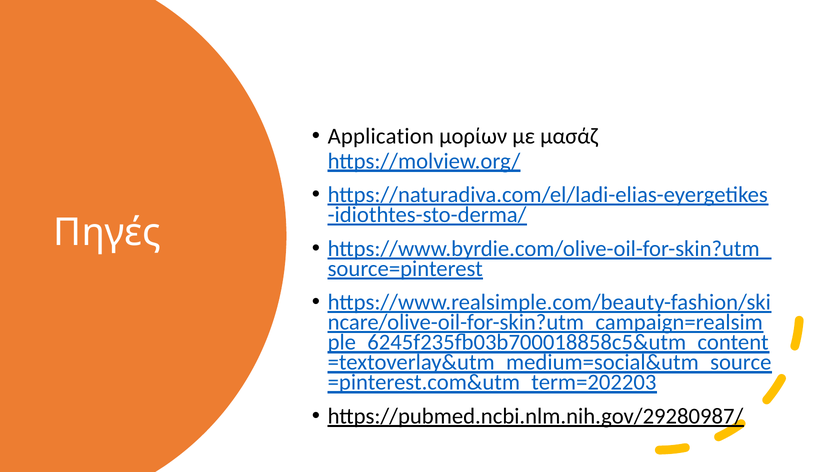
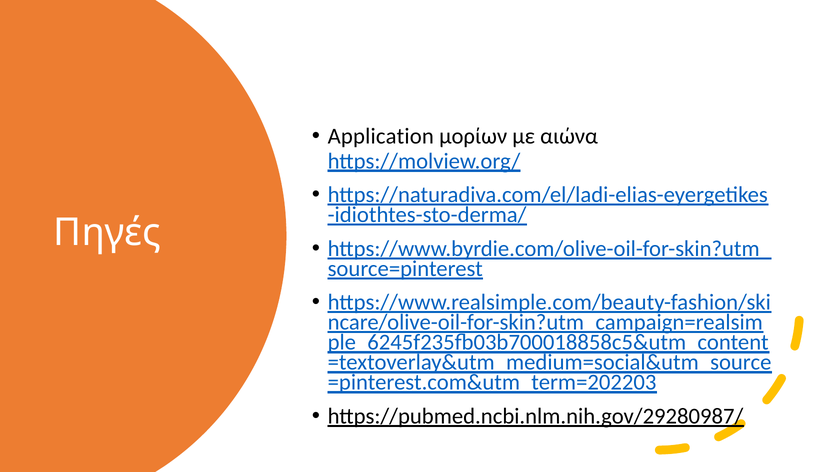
μασάζ: μασάζ -> αιώνα
